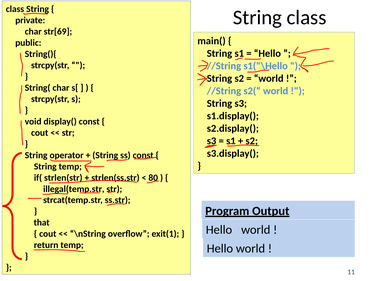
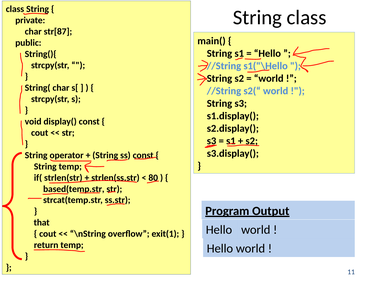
str[69: str[69 -> str[87
illegal(temp.str: illegal(temp.str -> based(temp.str
